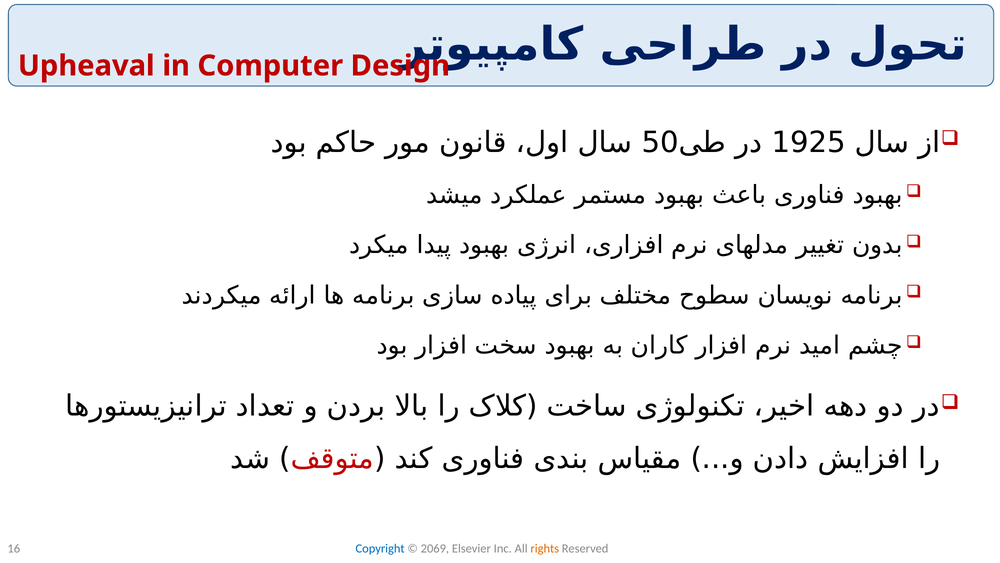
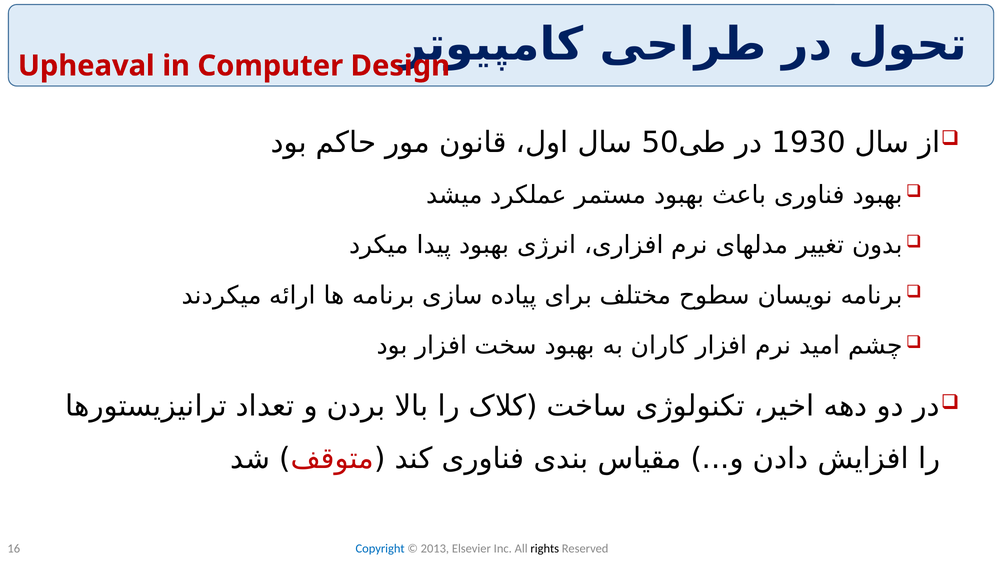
1925: 1925 -> 1930
2069: 2069 -> 2013
rights colour: orange -> black
